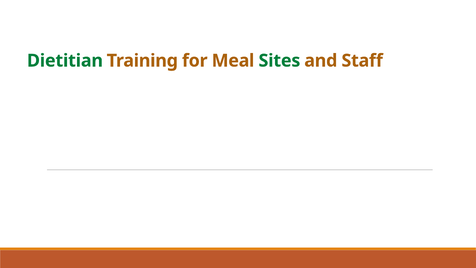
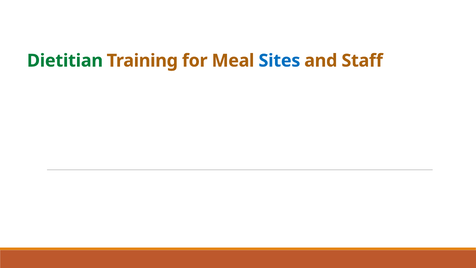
Sites colour: green -> blue
